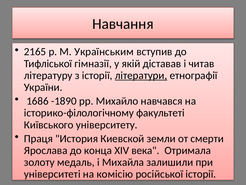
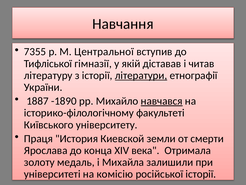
2165: 2165 -> 7355
Українським: Українським -> Центральної
1686: 1686 -> 1887
навчався underline: none -> present
